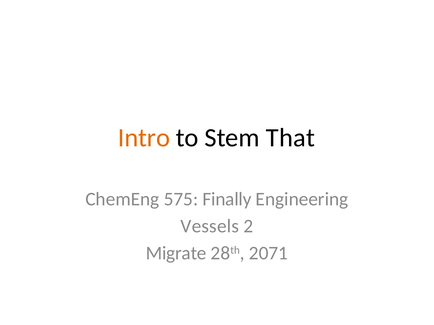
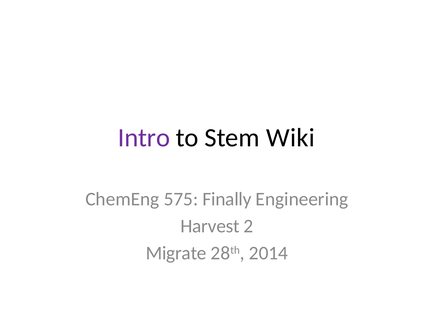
Intro colour: orange -> purple
That: That -> Wiki
Vessels: Vessels -> Harvest
2071: 2071 -> 2014
